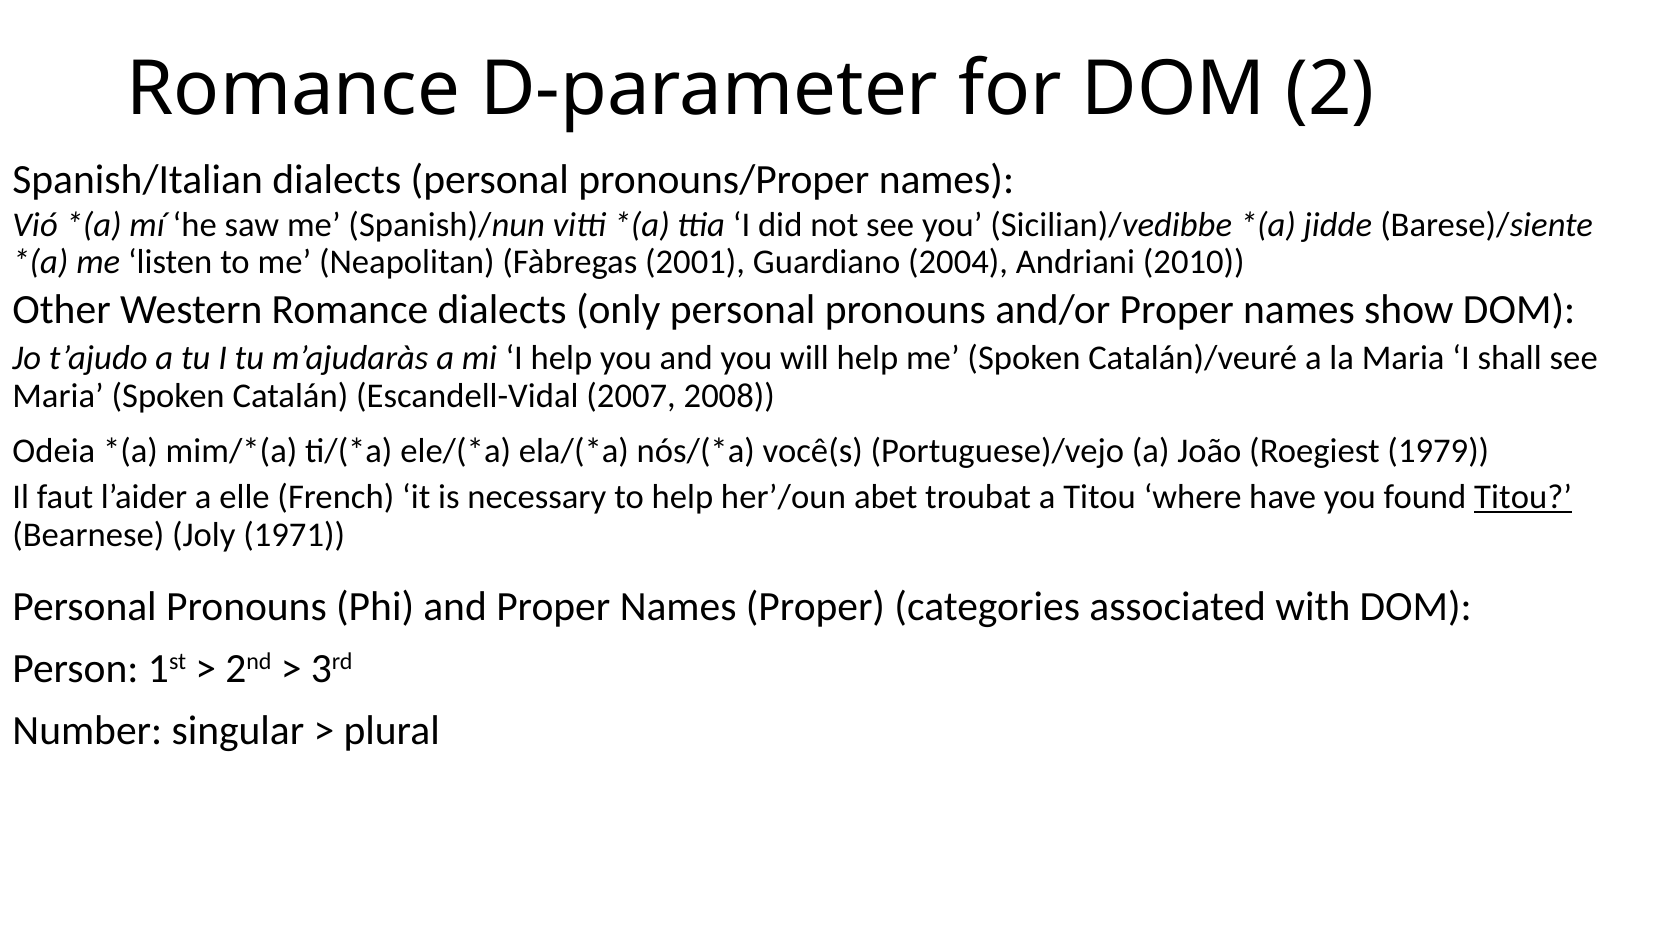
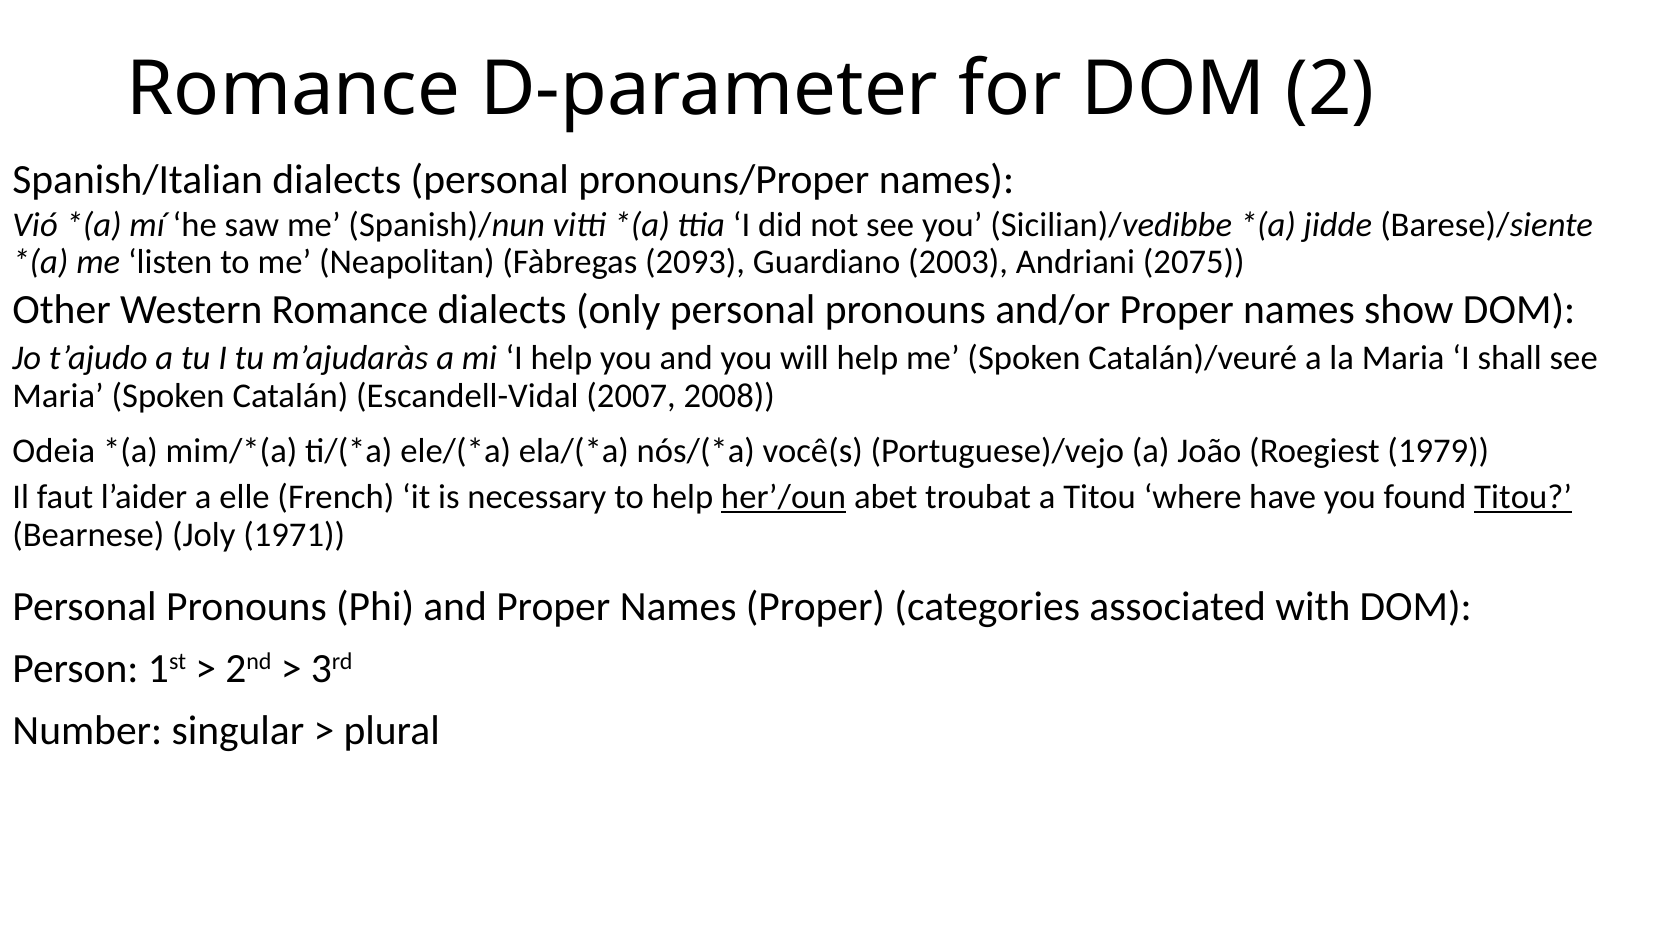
2001: 2001 -> 2093
2004: 2004 -> 2003
2010: 2010 -> 2075
her’/oun underline: none -> present
